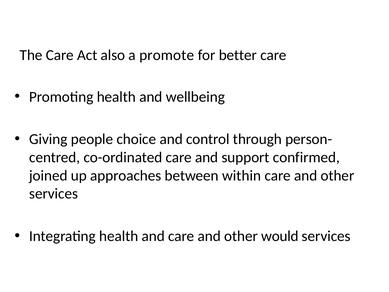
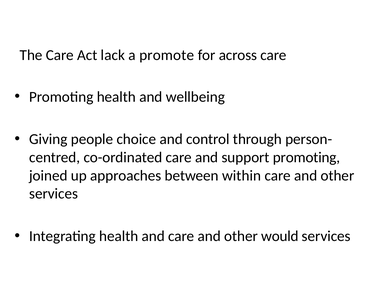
also: also -> lack
better: better -> across
support confirmed: confirmed -> promoting
